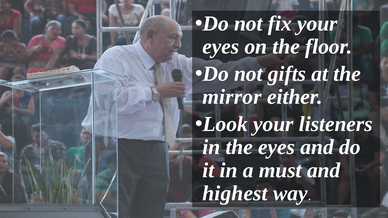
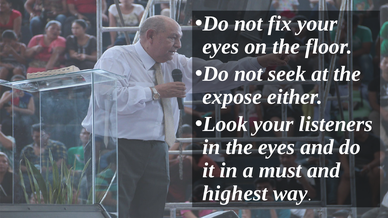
gifts: gifts -> seek
mirror: mirror -> expose
